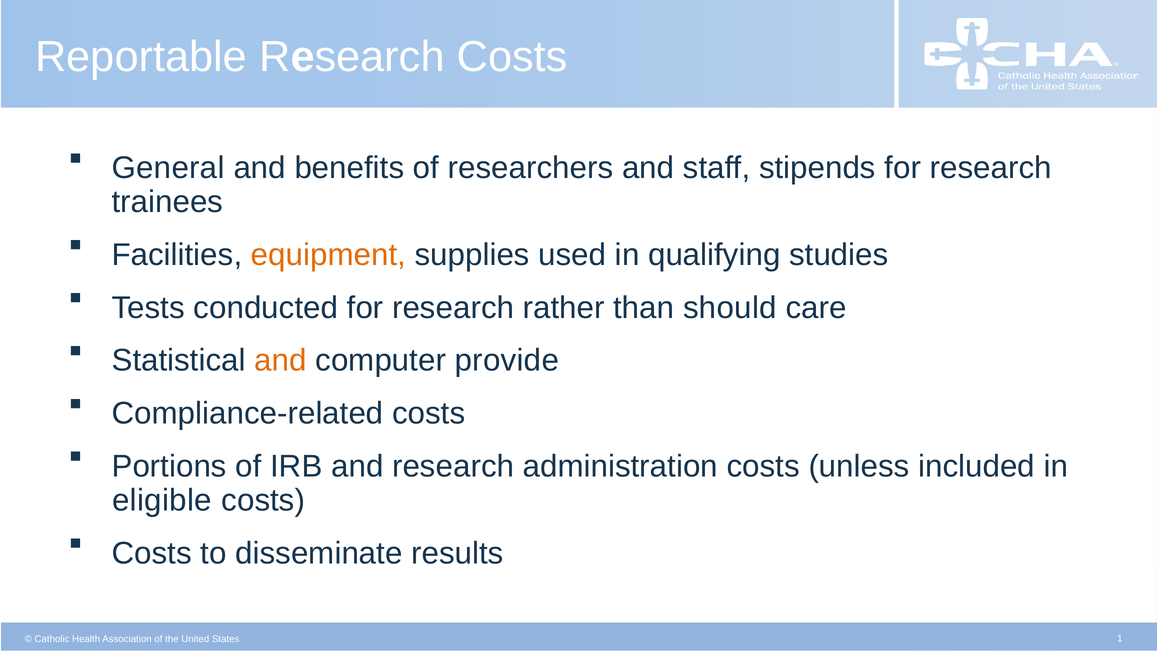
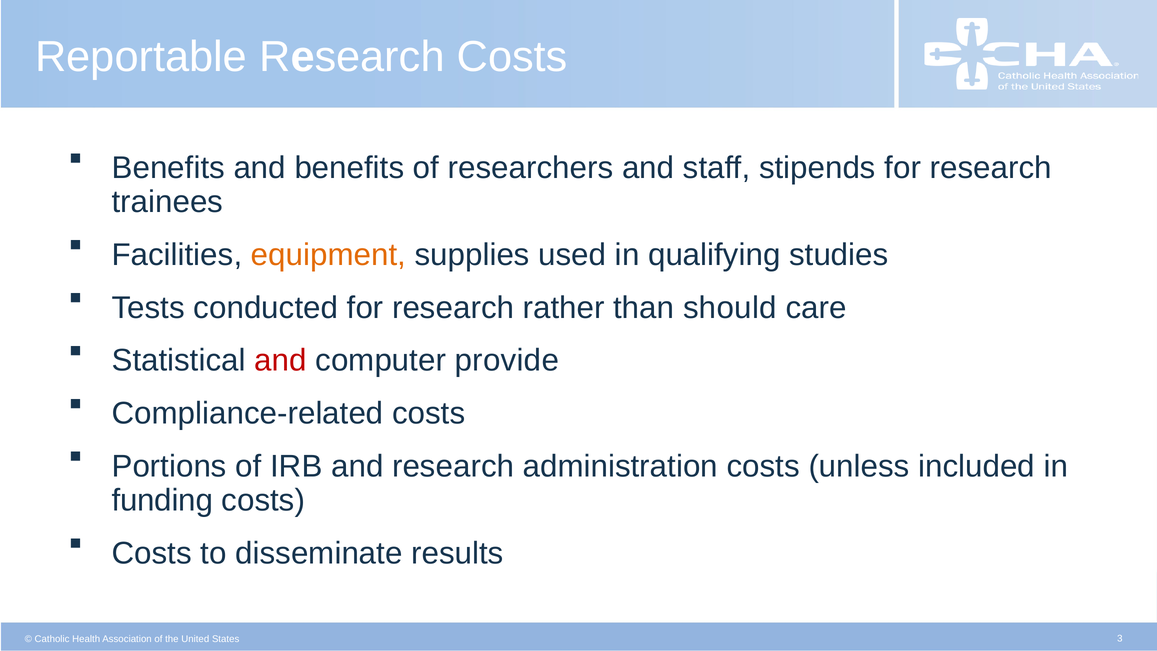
General at (168, 168): General -> Benefits
and at (281, 361) colour: orange -> red
eligible: eligible -> funding
1: 1 -> 3
